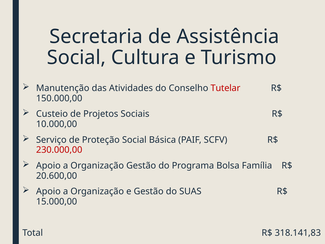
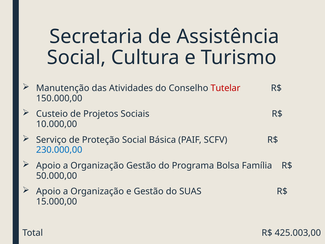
230.000,00 colour: red -> blue
20.600,00: 20.600,00 -> 50.000,00
318.141,83: 318.141,83 -> 425.003,00
